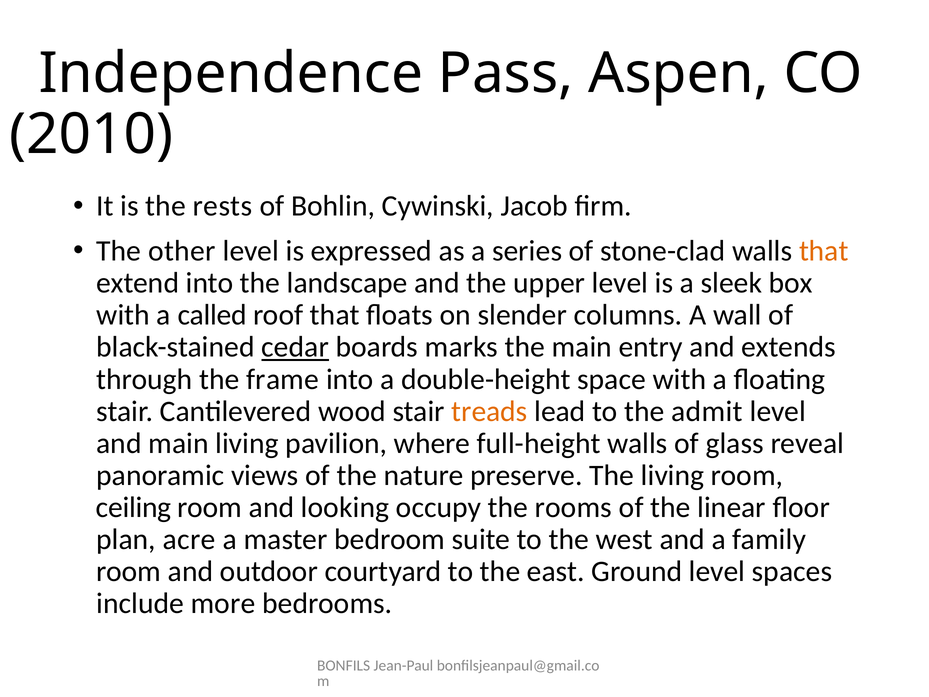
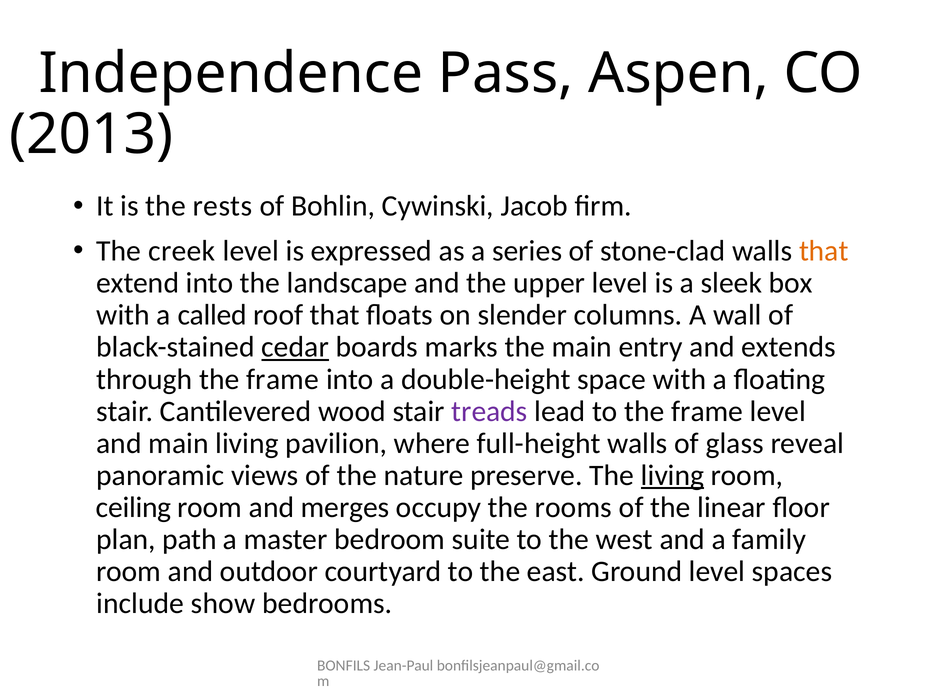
2010: 2010 -> 2013
other: other -> creek
treads colour: orange -> purple
to the admit: admit -> frame
living at (673, 475) underline: none -> present
looking: looking -> merges
acre: acre -> path
more: more -> show
